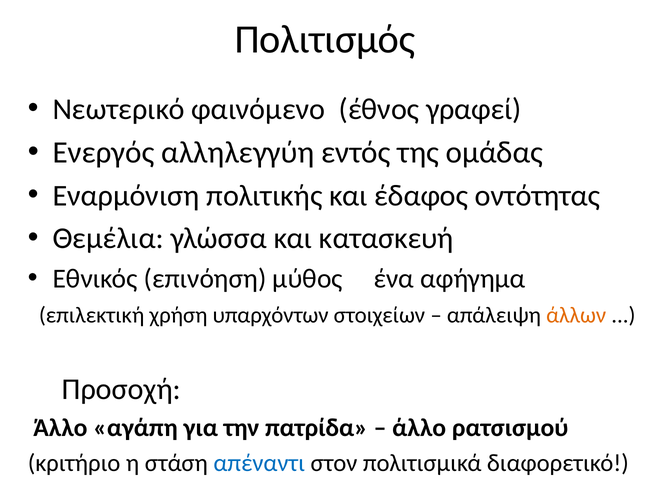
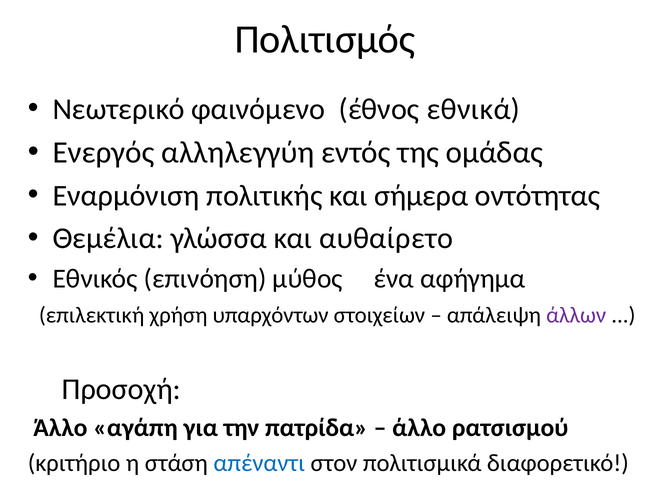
γραφεί: γραφεί -> εθνικά
έδαφος: έδαφος -> σήμερα
κατασκευή: κατασκευή -> αυθαίρετο
άλλων colour: orange -> purple
